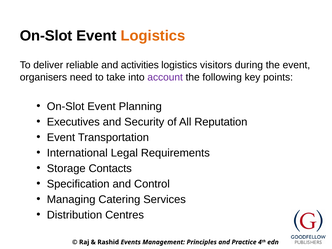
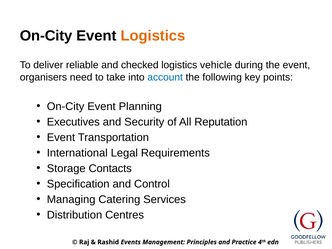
On-Slot at (46, 36): On-Slot -> On-City
activities: activities -> checked
visitors: visitors -> vehicle
account colour: purple -> blue
On-Slot at (66, 106): On-Slot -> On-City
